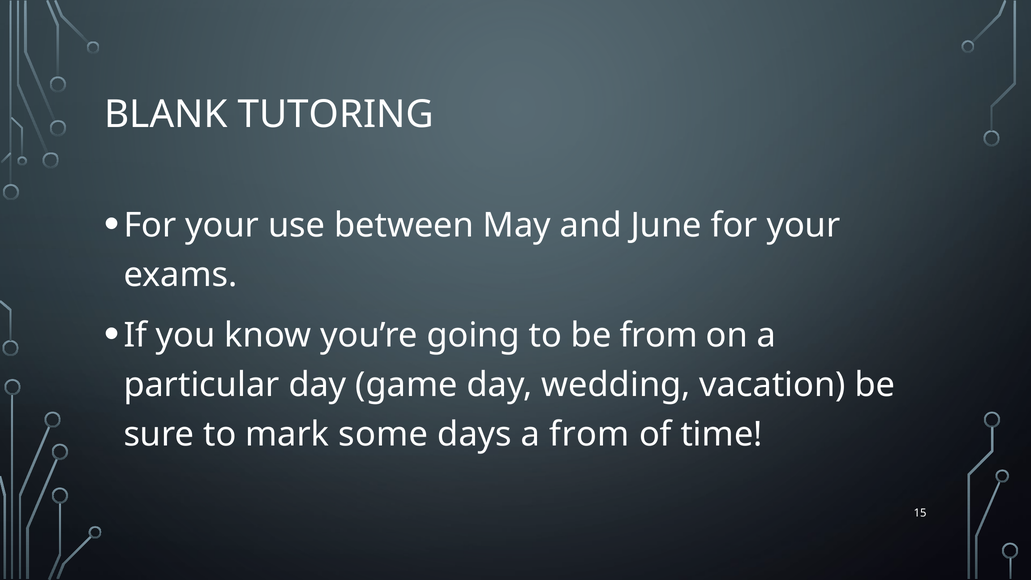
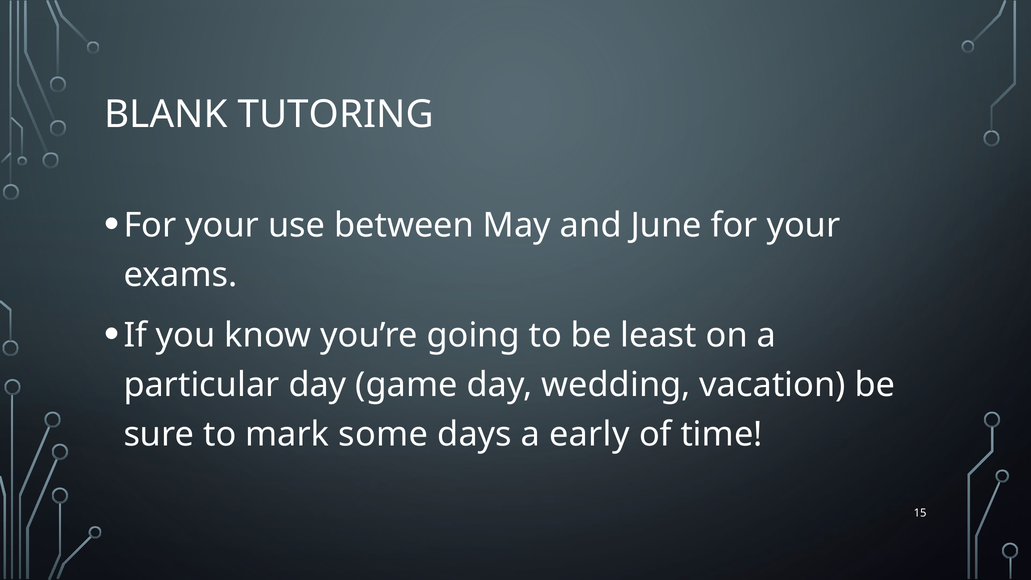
be from: from -> least
a from: from -> early
